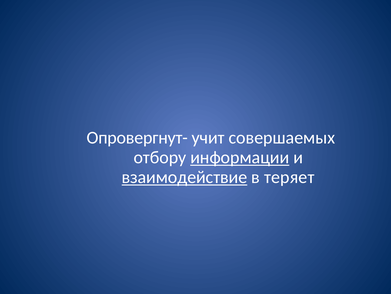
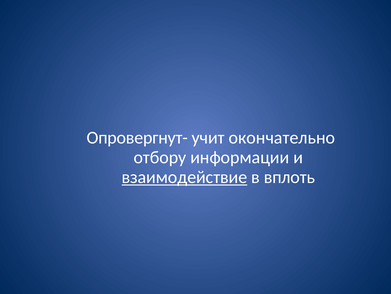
совершаемых: совершаемых -> окончательно
информации underline: present -> none
теряет: теряет -> вплоть
